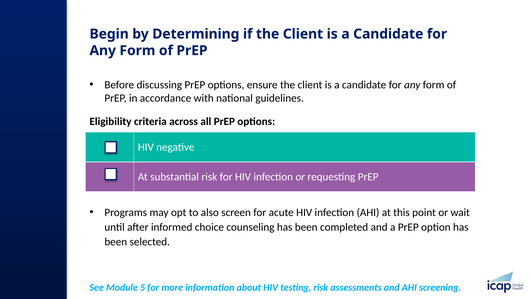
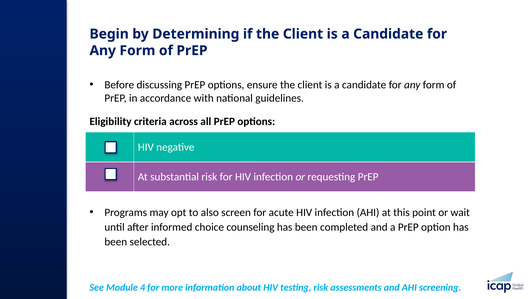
5: 5 -> 4
